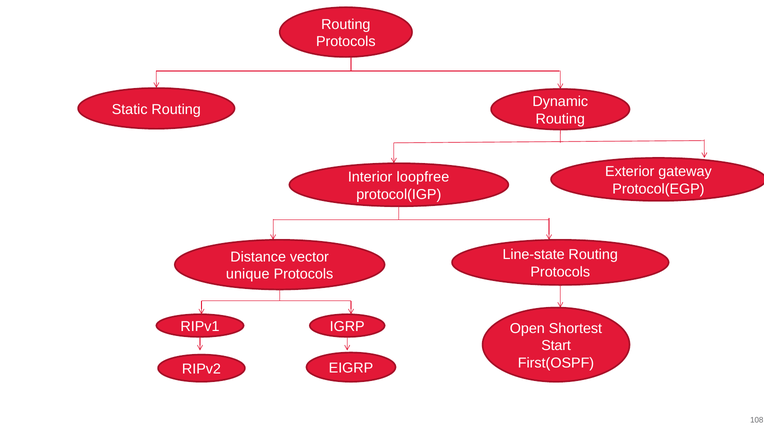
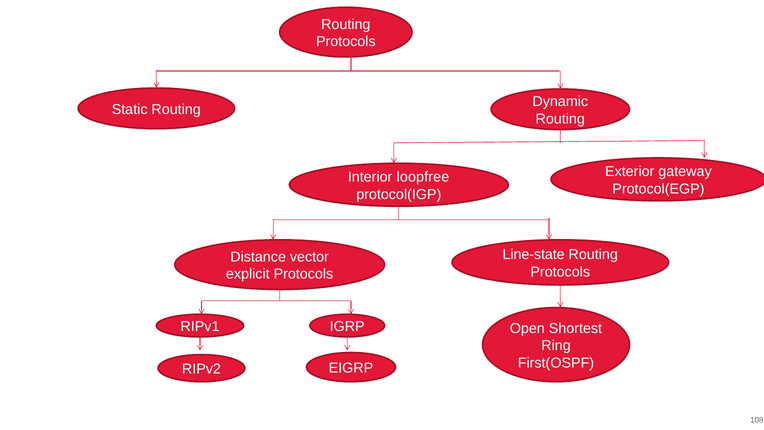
unique: unique -> explicit
Start: Start -> Ring
